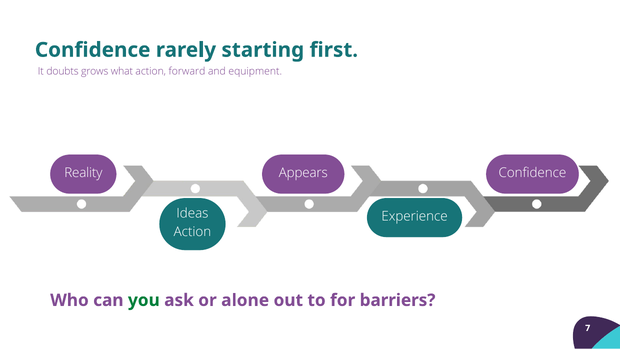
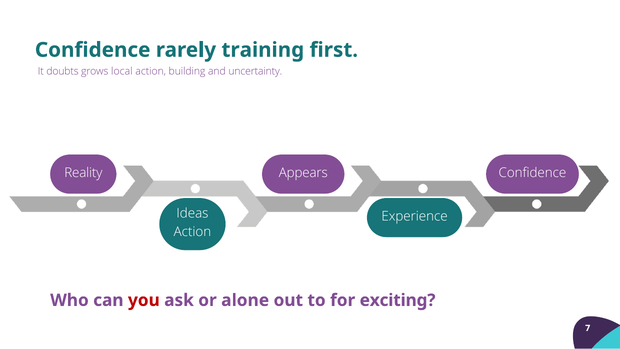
starting: starting -> training
what: what -> local
forward: forward -> building
equipment: equipment -> uncertainty
you colour: green -> red
barriers: barriers -> exciting
